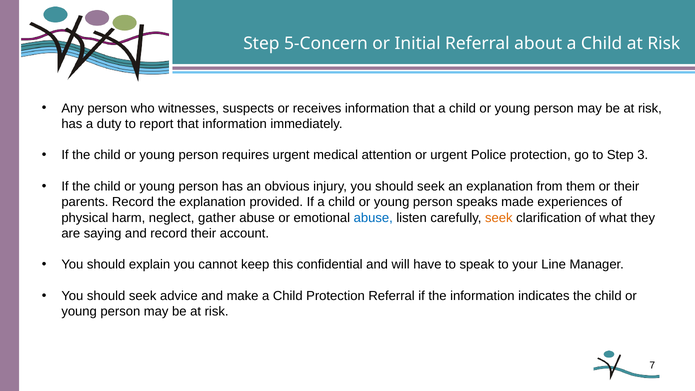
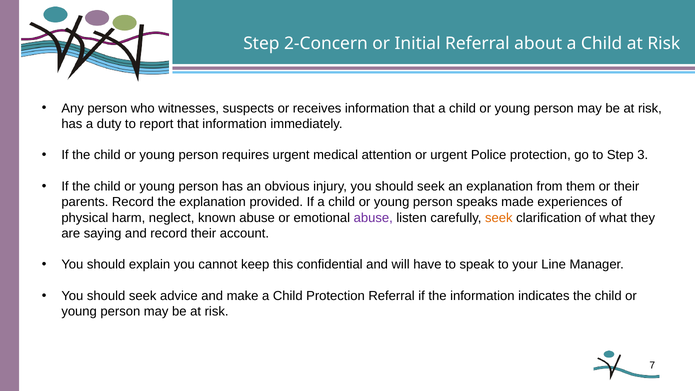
5-Concern: 5-Concern -> 2-Concern
gather: gather -> known
abuse at (373, 218) colour: blue -> purple
